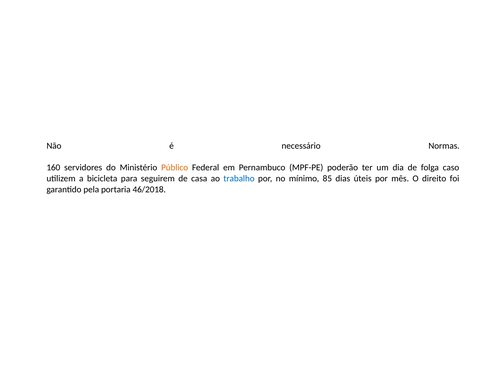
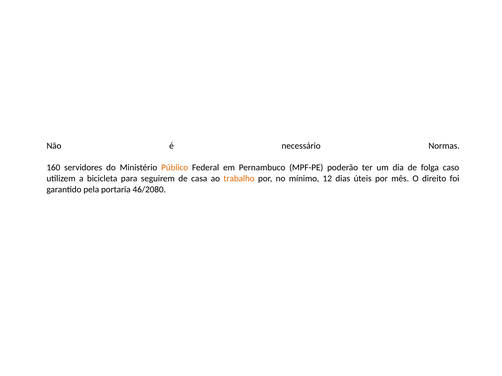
trabalho colour: blue -> orange
85: 85 -> 12
46/2018: 46/2018 -> 46/2080
